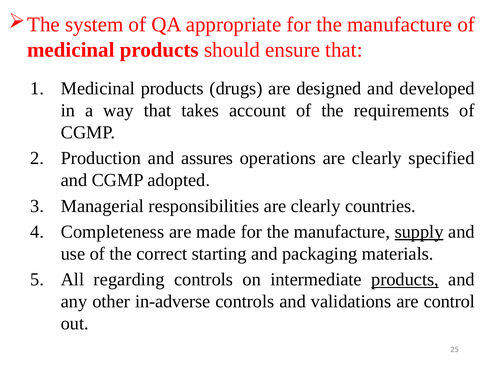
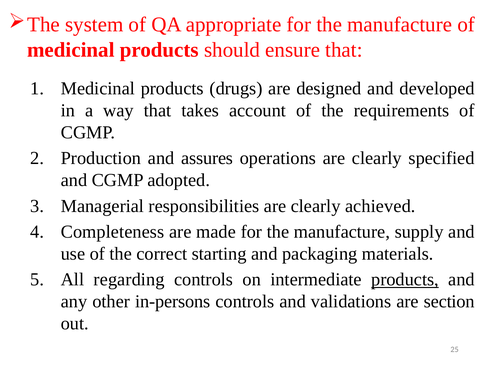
countries: countries -> achieved
supply underline: present -> none
in-adverse: in-adverse -> in-persons
control: control -> section
